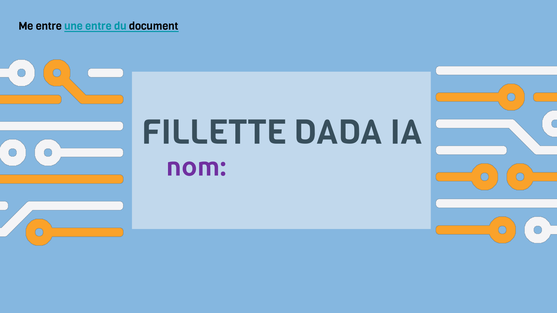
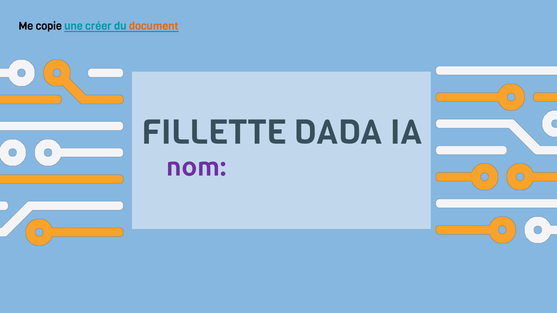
Me entre: entre -> copie
une entre: entre -> créer
document colour: black -> orange
